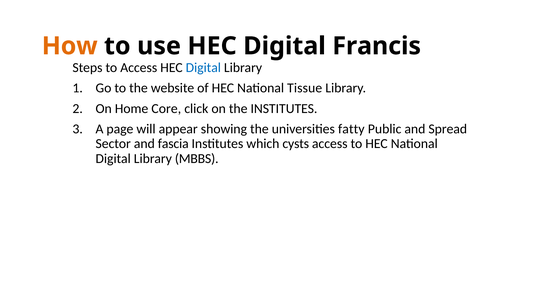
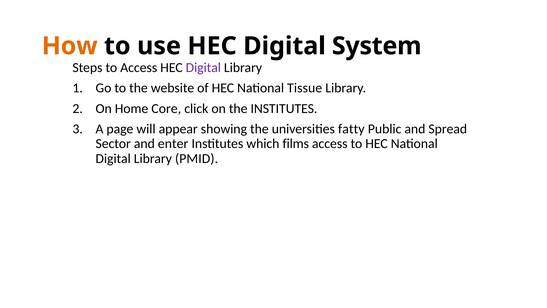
Francis: Francis -> System
Digital at (203, 67) colour: blue -> purple
fascia: fascia -> enter
cysts: cysts -> films
MBBS: MBBS -> PMID
